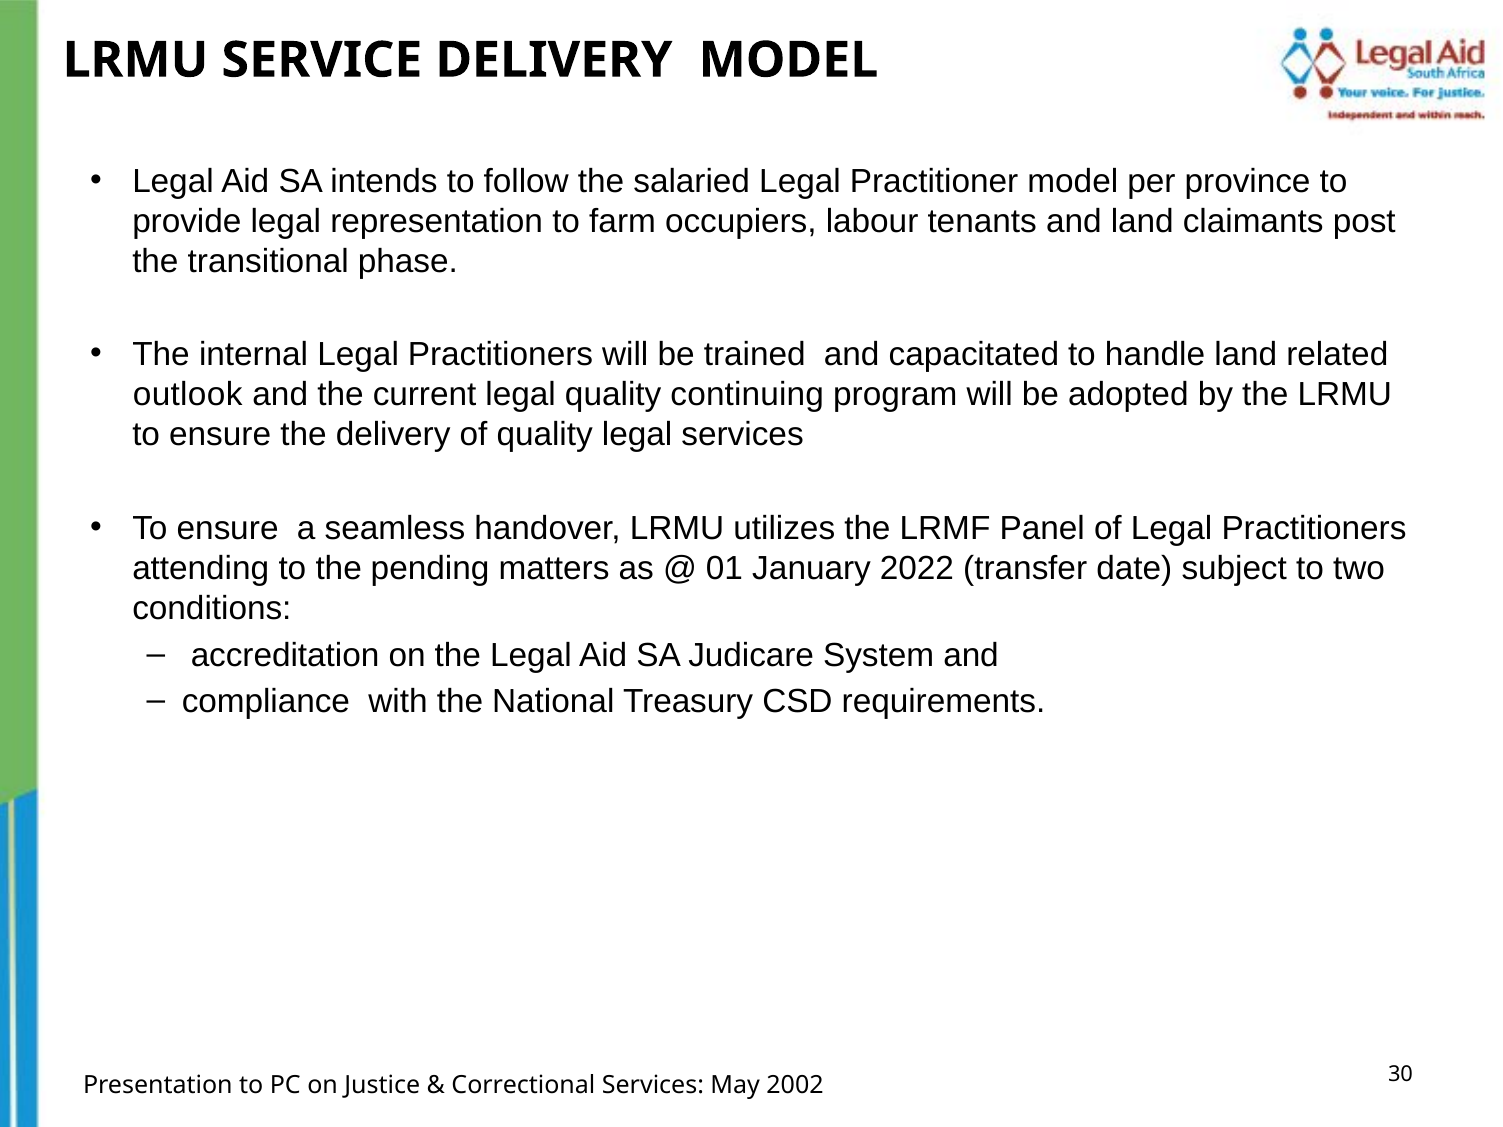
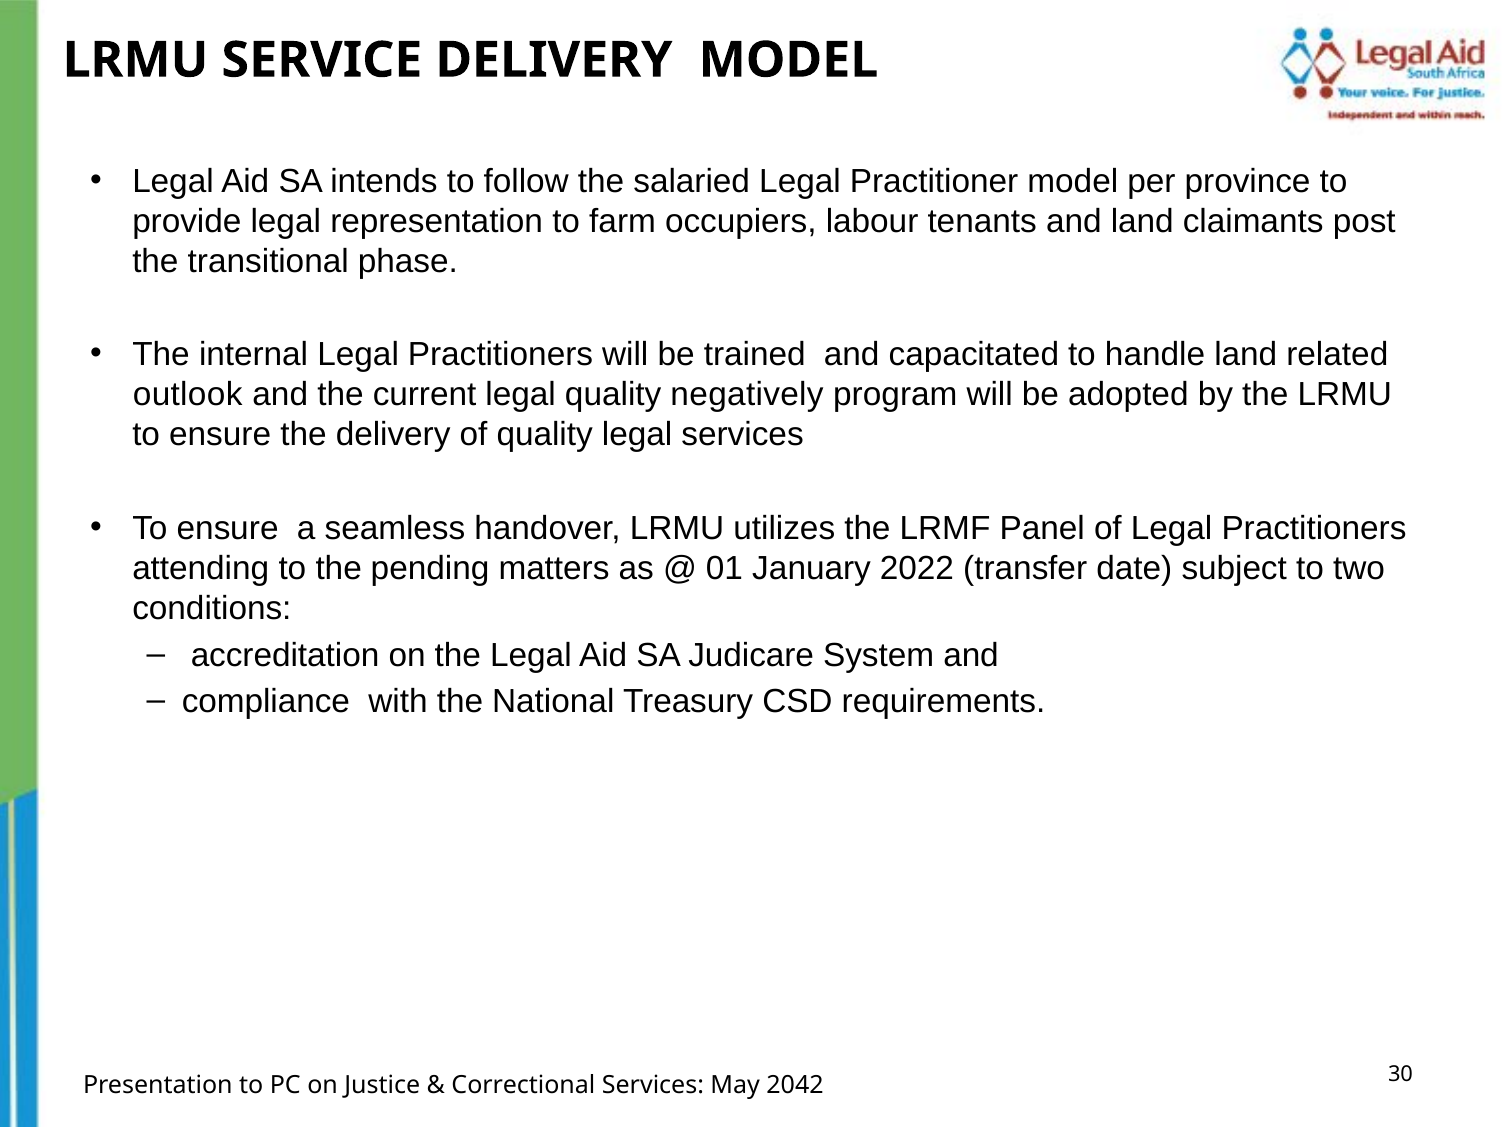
continuing: continuing -> negatively
2002: 2002 -> 2042
